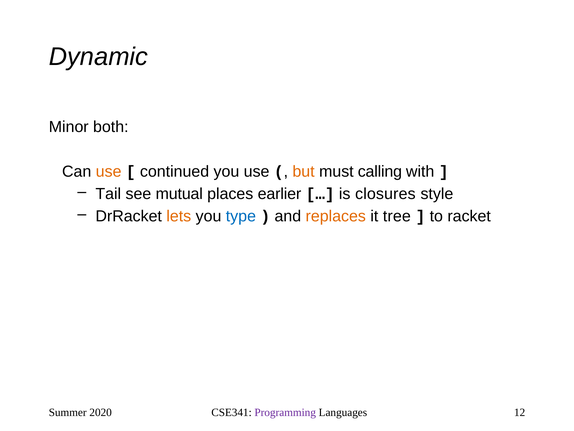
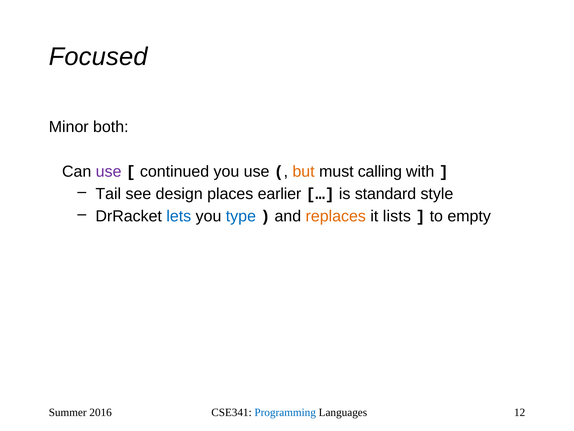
Dynamic: Dynamic -> Focused
use at (109, 171) colour: orange -> purple
mutual: mutual -> design
closures: closures -> standard
lets colour: orange -> blue
tree: tree -> lists
racket: racket -> empty
2020: 2020 -> 2016
Programming colour: purple -> blue
